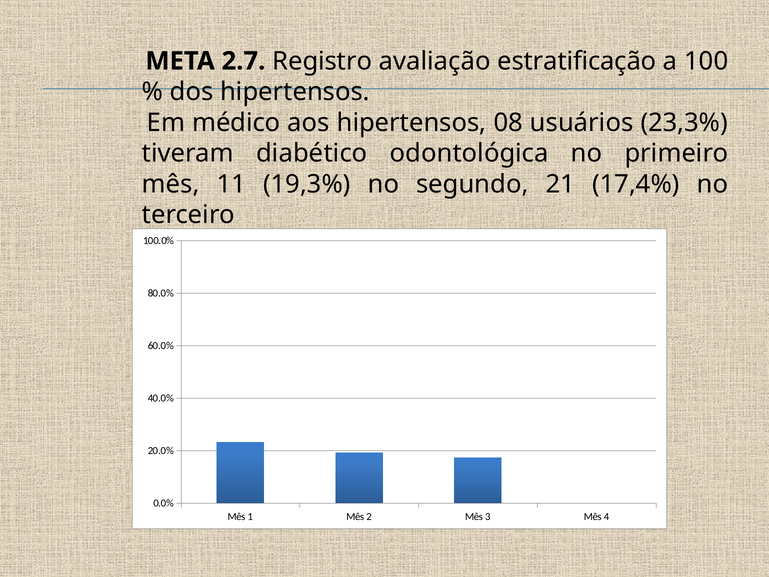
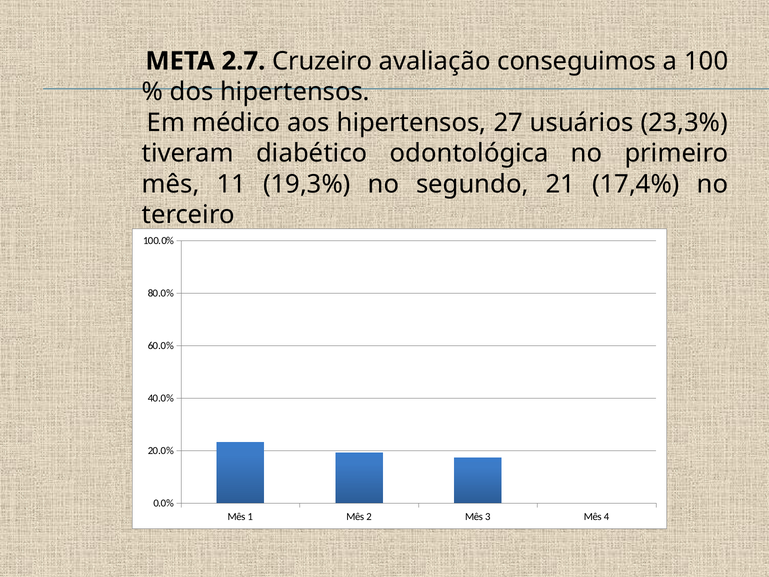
Registro: Registro -> Cruzeiro
estratificação: estratificação -> conseguimos
08: 08 -> 27
